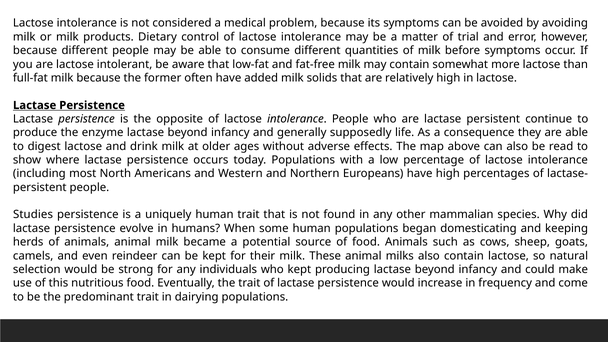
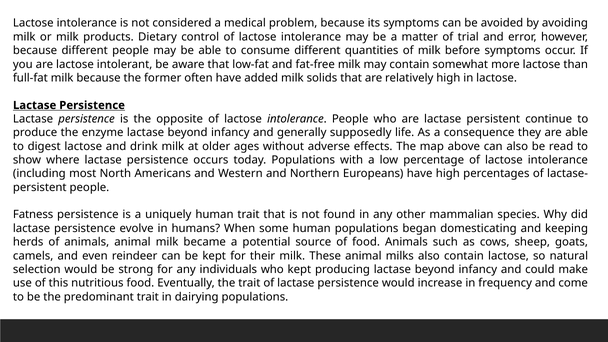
Studies: Studies -> Fatness
